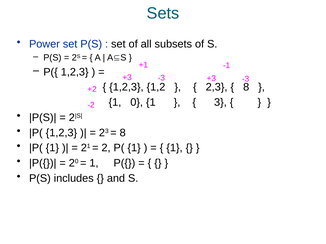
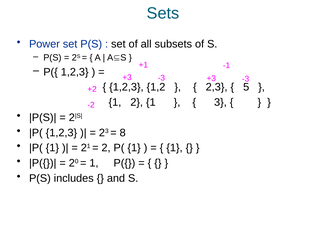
8 at (246, 87): 8 -> 5
1 0: 0 -> 2
